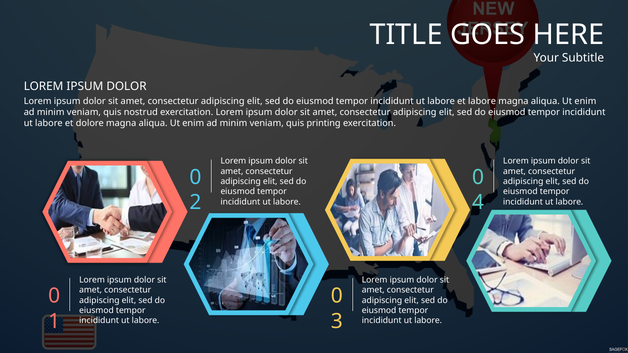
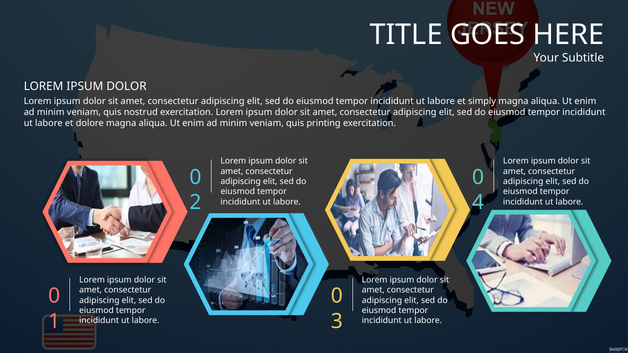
et labore: labore -> simply
